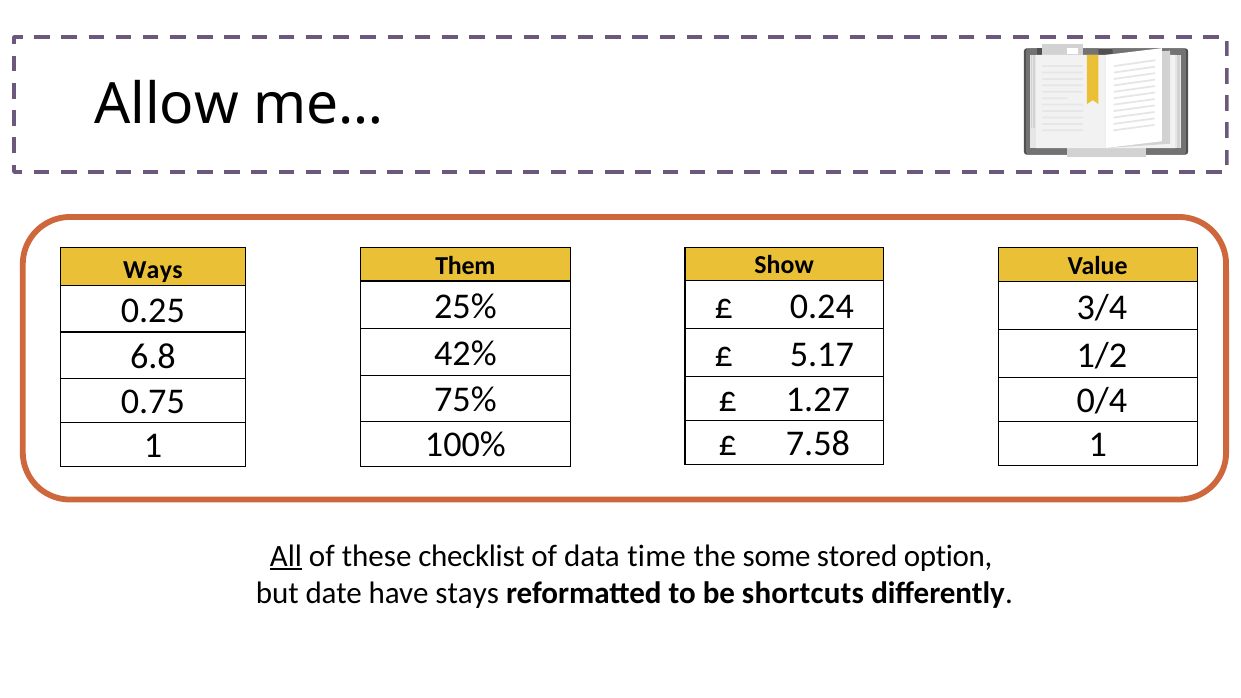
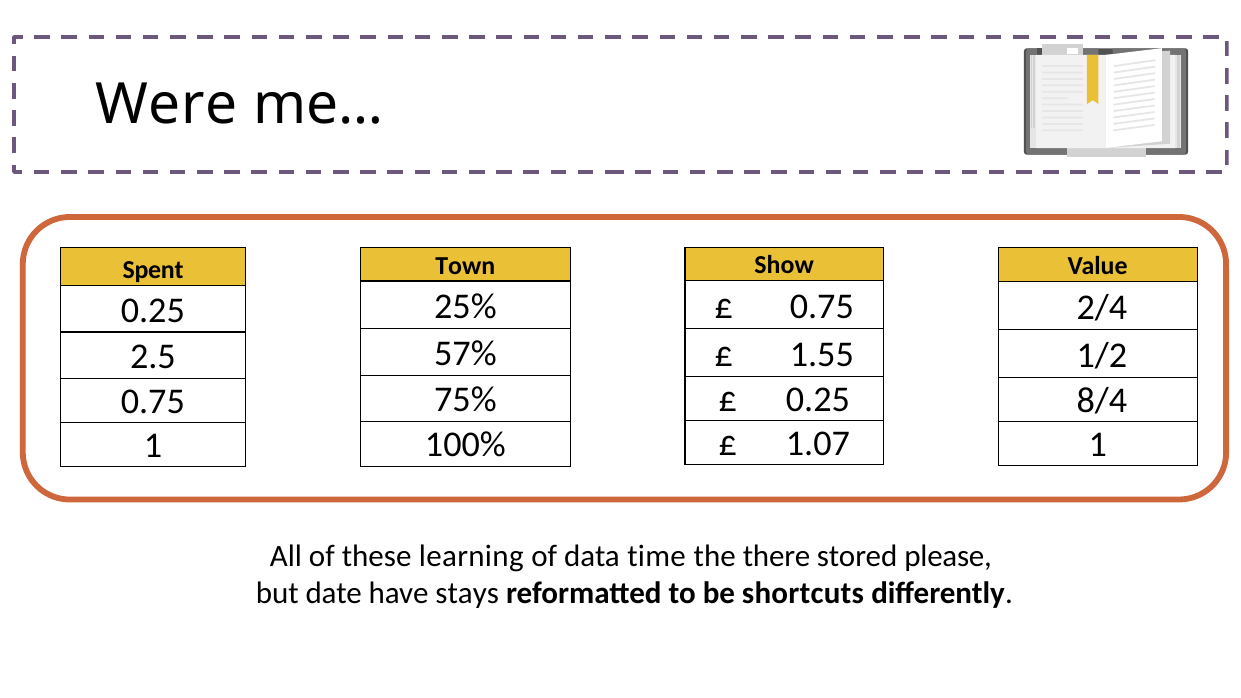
Allow: Allow -> Were
Them: Them -> Town
Ways: Ways -> Spent
0.24 at (822, 307): 0.24 -> 0.75
3/4: 3/4 -> 2/4
42%: 42% -> 57%
5.17: 5.17 -> 1.55
6.8: 6.8 -> 2.5
1.27 at (818, 399): 1.27 -> 0.25
0/4: 0/4 -> 8/4
7.58: 7.58 -> 1.07
All underline: present -> none
checklist: checklist -> learning
some: some -> there
option: option -> please
